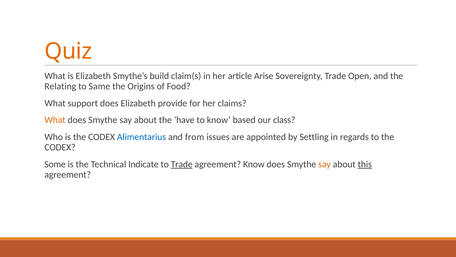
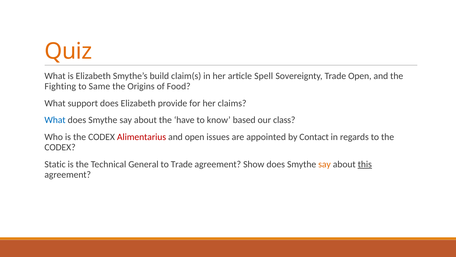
Arise: Arise -> Spell
Relating: Relating -> Fighting
What at (55, 120) colour: orange -> blue
Alimentarius colour: blue -> red
and from: from -> open
Settling: Settling -> Contact
Some: Some -> Static
Indicate: Indicate -> General
Trade at (182, 164) underline: present -> none
agreement Know: Know -> Show
